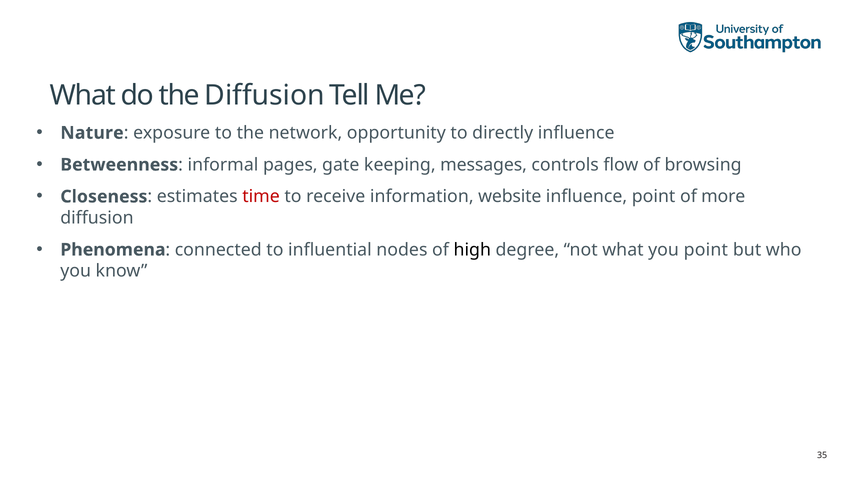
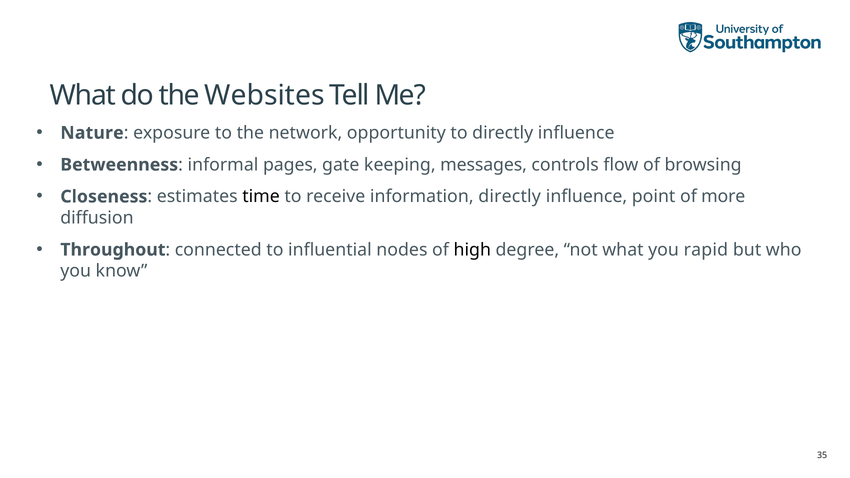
the Diffusion: Diffusion -> Websites
time colour: red -> black
information website: website -> directly
Phenomena: Phenomena -> Throughout
you point: point -> rapid
